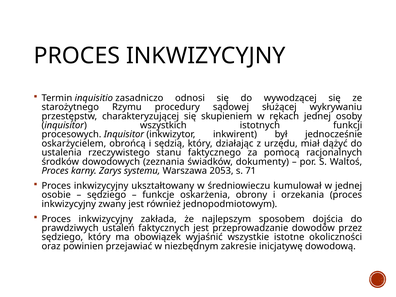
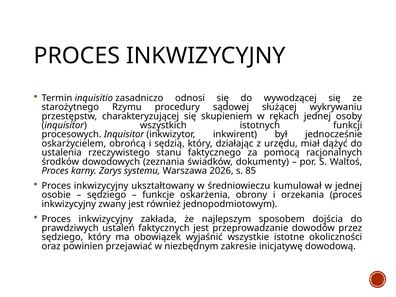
2053: 2053 -> 2026
71: 71 -> 85
